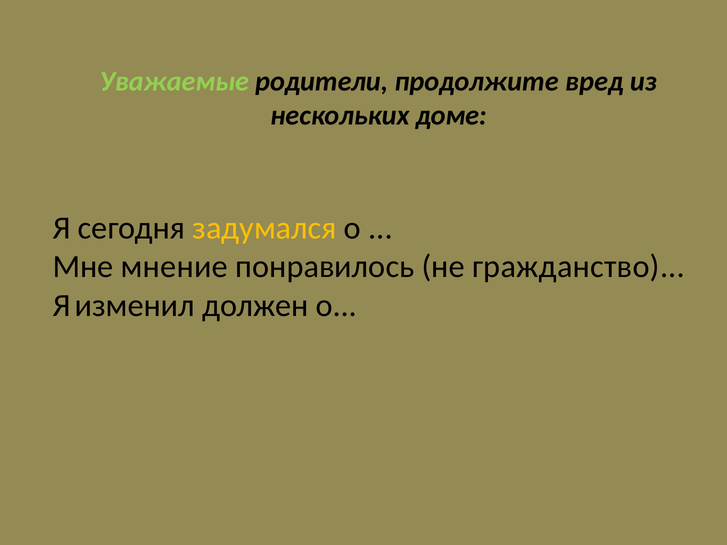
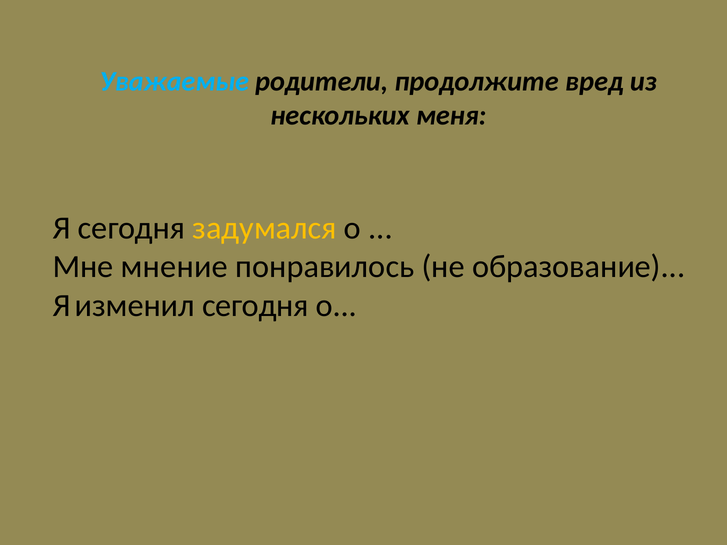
Уважаемые colour: light green -> light blue
доме: доме -> меня
гражданство: гражданство -> образование
изменил должен: должен -> сегодня
